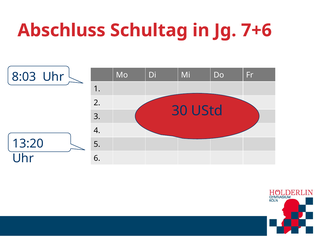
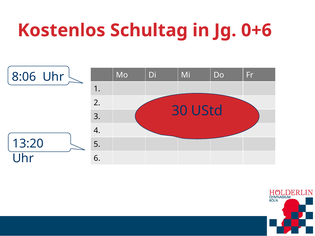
Abschluss: Abschluss -> Kostenlos
7+6: 7+6 -> 0+6
8:03: 8:03 -> 8:06
